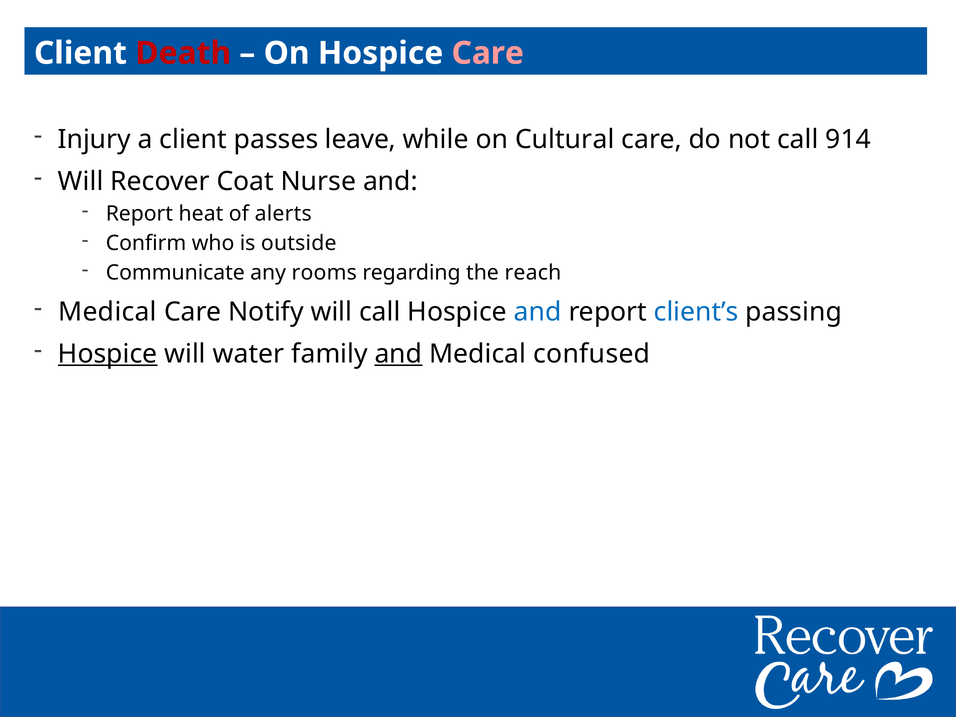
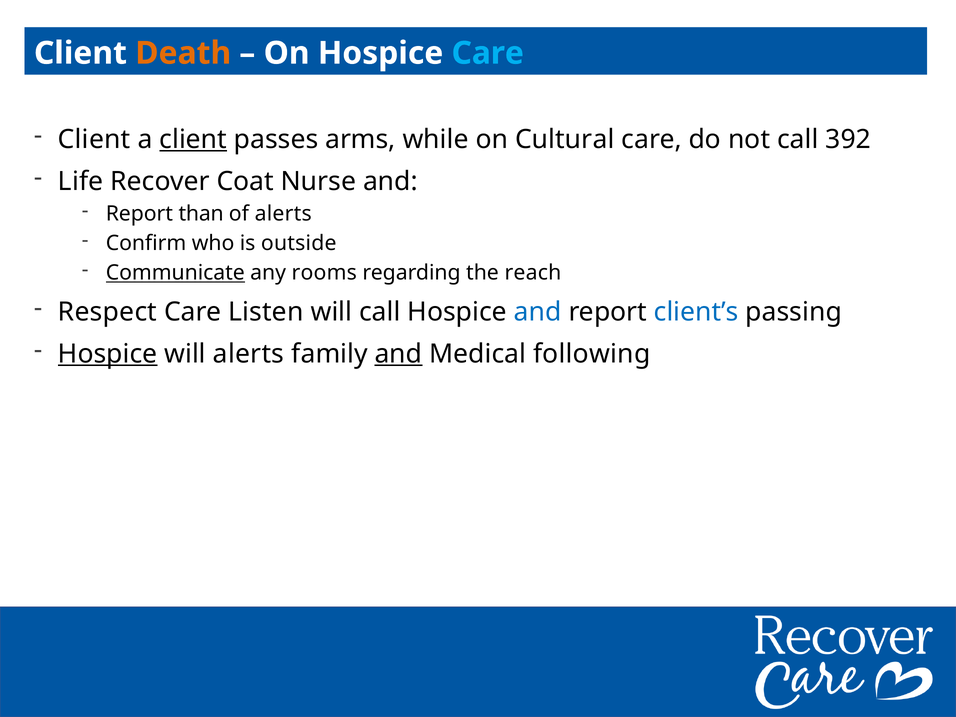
Death colour: red -> orange
Care at (488, 53) colour: pink -> light blue
Injury at (94, 139): Injury -> Client
client at (193, 139) underline: none -> present
leave: leave -> arms
914: 914 -> 392
Will at (81, 181): Will -> Life
heat: heat -> than
Communicate underline: none -> present
Medical at (107, 312): Medical -> Respect
Notify: Notify -> Listen
will water: water -> alerts
confused: confused -> following
